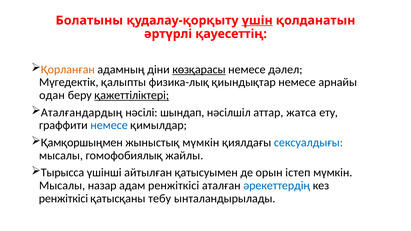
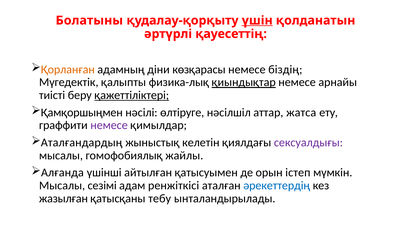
көзқарасы underline: present -> none
дәлел: дәлел -> біздің
қиындықтар underline: none -> present
одан: одан -> тиісті
Аталғандардың: Аталғандардың -> Қамқоршыңмен
шындап: шындап -> өлтіруге
немесе at (109, 125) colour: blue -> purple
Қамқоршыңмен: Қамқоршыңмен -> Аталғандардың
жыныстық мүмкін: мүмкін -> келетін
сексуалдығы colour: blue -> purple
Тырысса: Тырысса -> Алғанда
назар: назар -> сезімі
ренжіткісі at (63, 199): ренжіткісі -> жазылған
